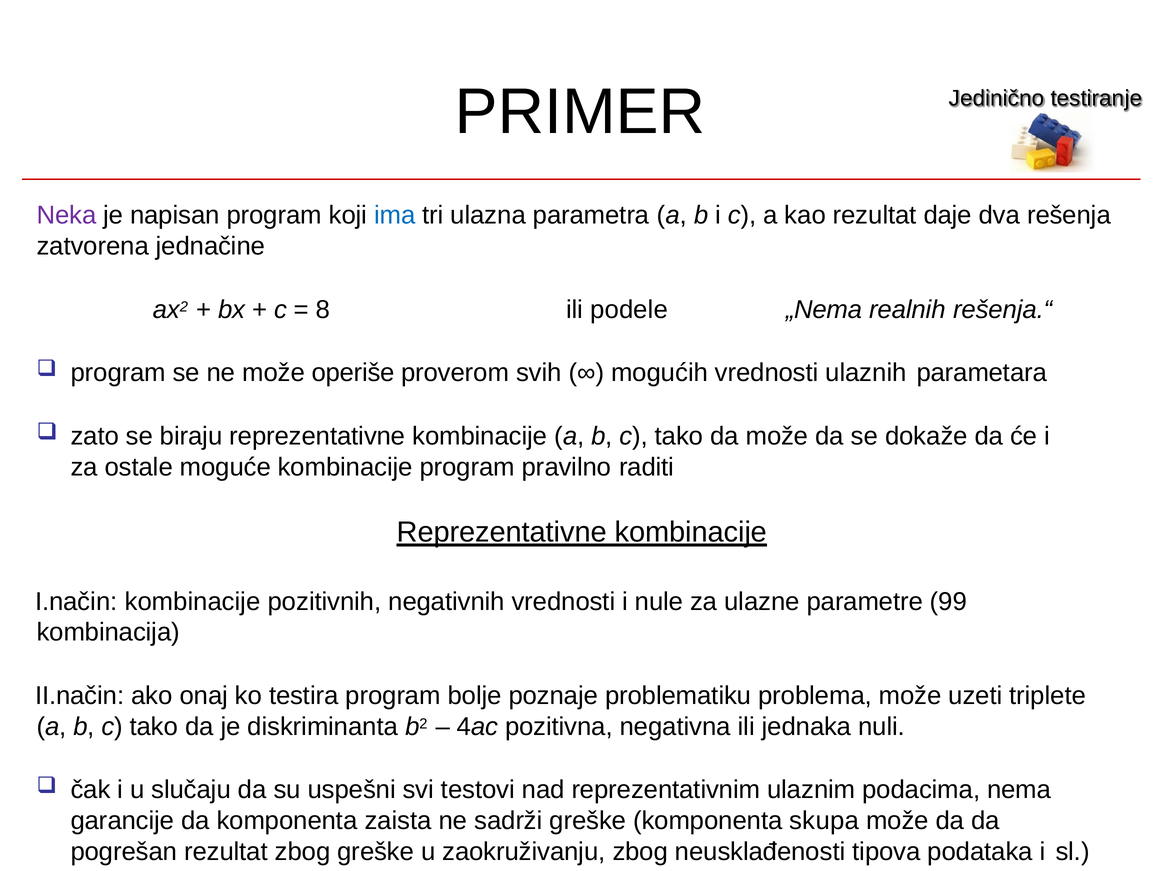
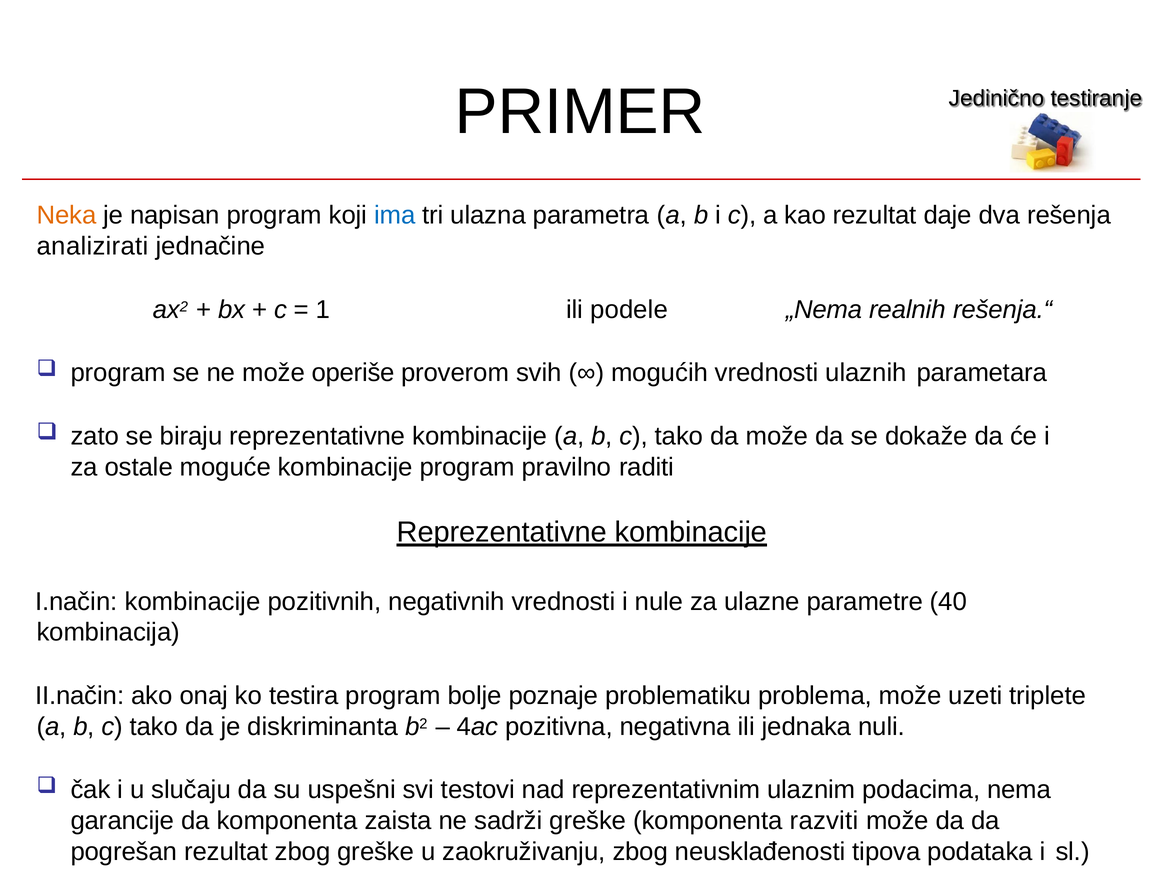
Neka colour: purple -> orange
zatvorena: zatvorena -> analizirati
8: 8 -> 1
99: 99 -> 40
skupa: skupa -> razviti
